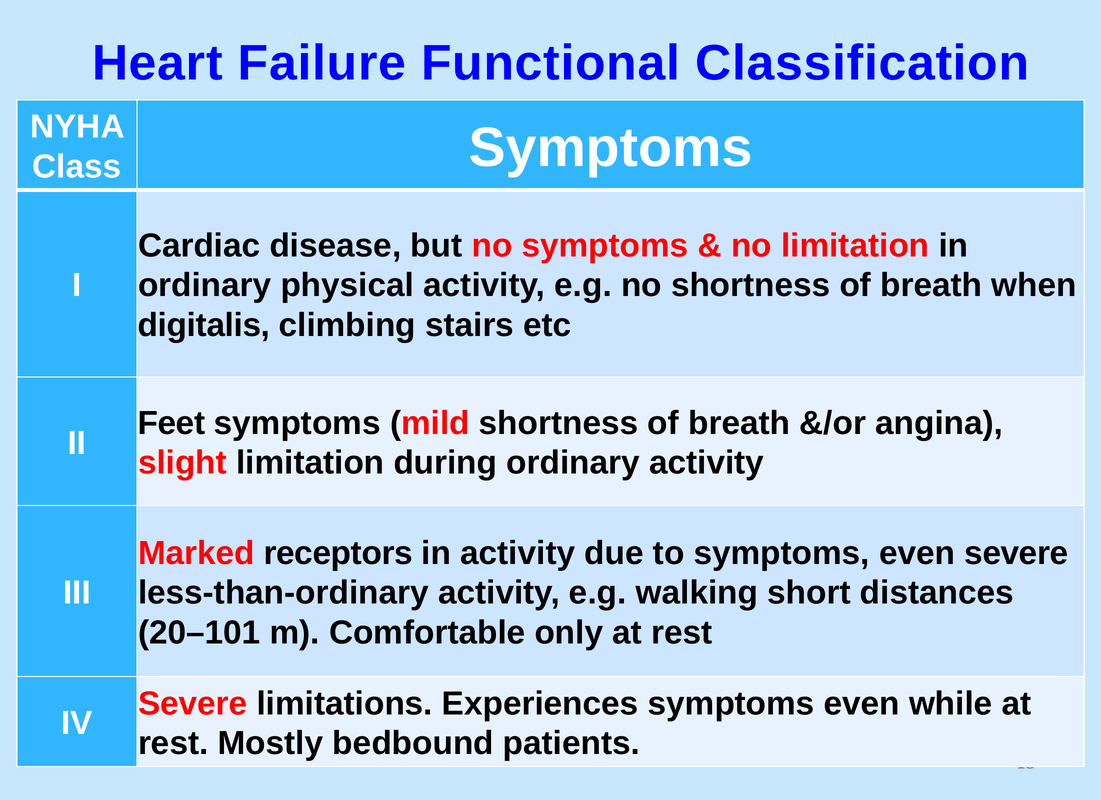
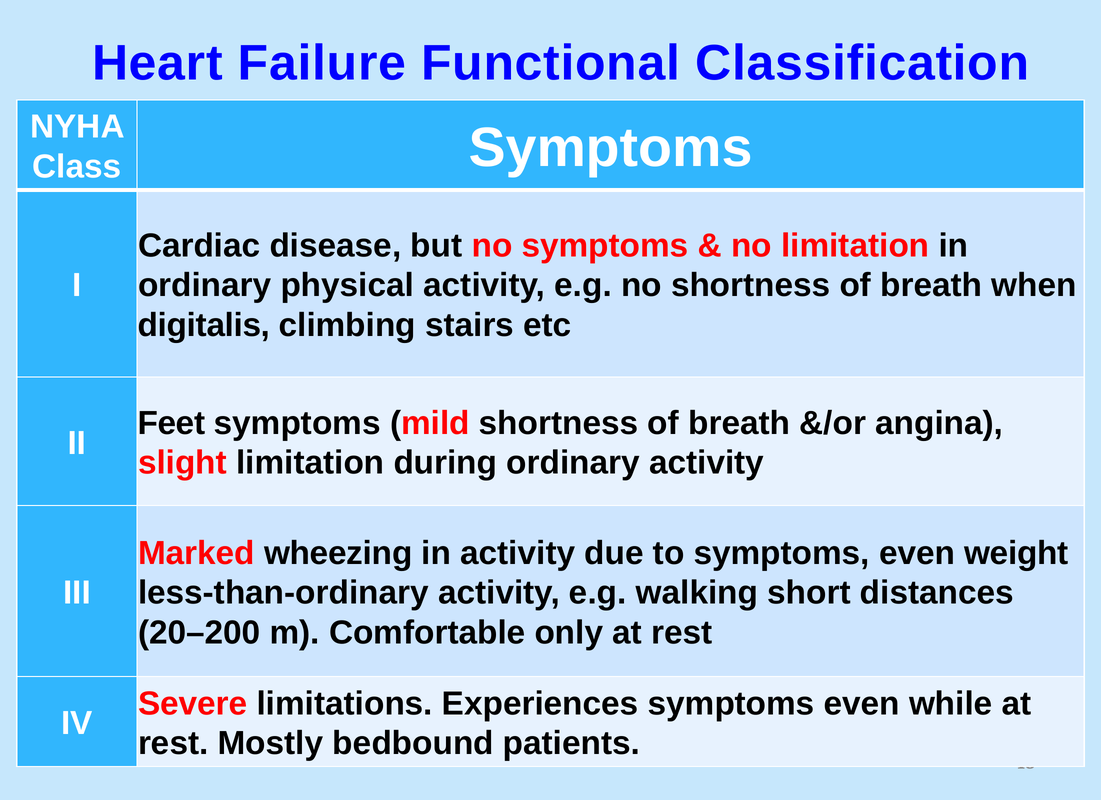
receptors: receptors -> wheezing
even severe: severe -> weight
20–101: 20–101 -> 20–200
